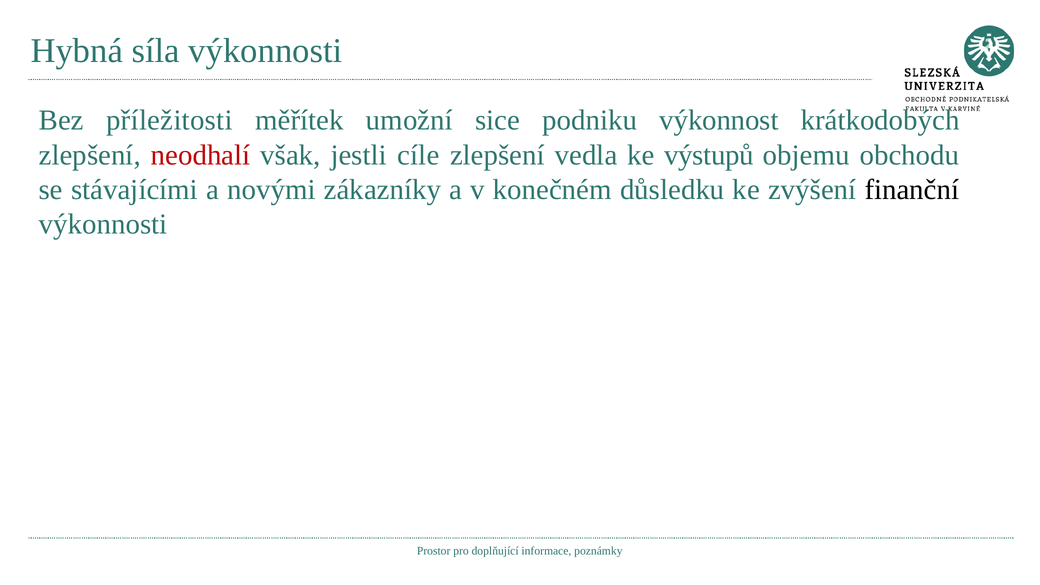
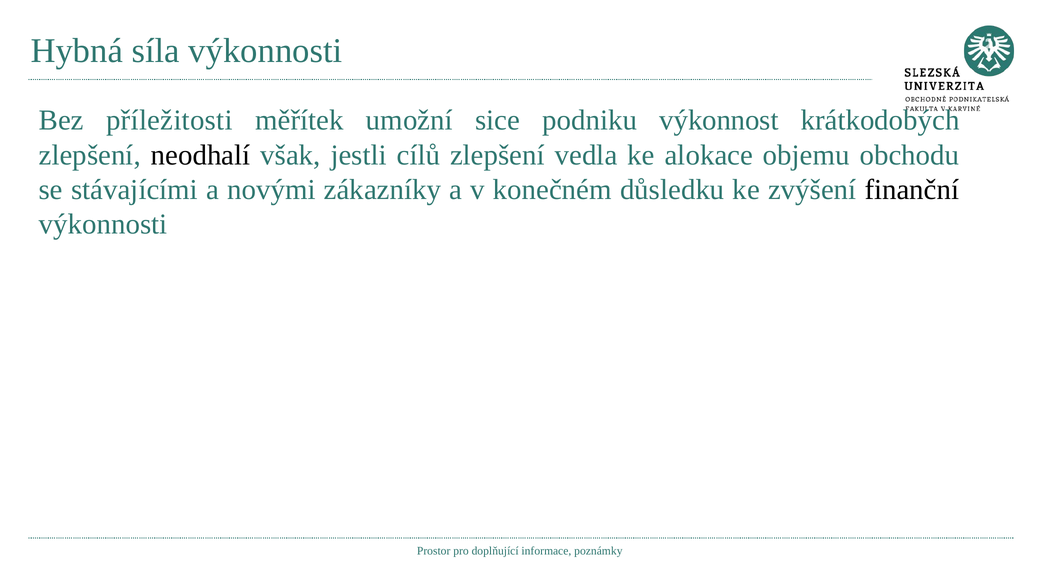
neodhalí colour: red -> black
cíle: cíle -> cílů
výstupů: výstupů -> alokace
